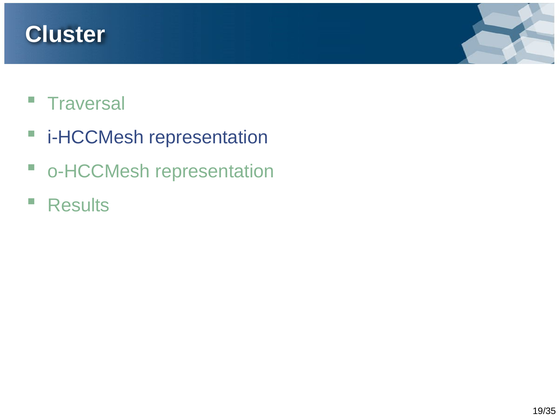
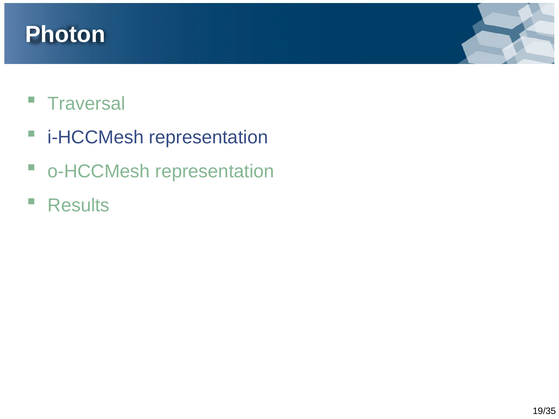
Cluster: Cluster -> Photon
